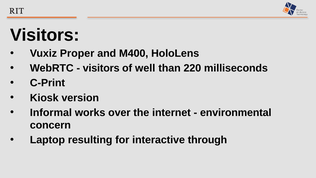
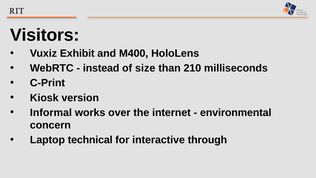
Proper: Proper -> Exhibit
visitors at (101, 68): visitors -> instead
well: well -> size
220: 220 -> 210
resulting: resulting -> technical
